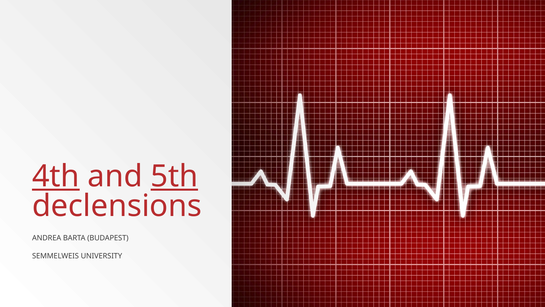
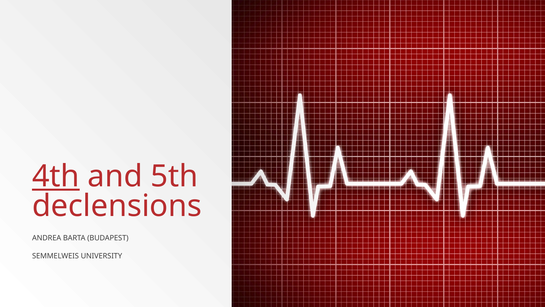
5th underline: present -> none
